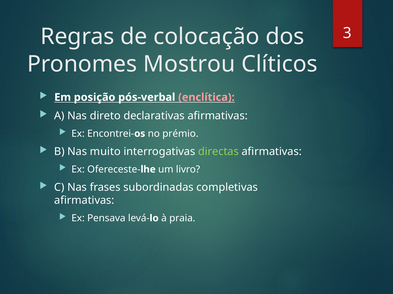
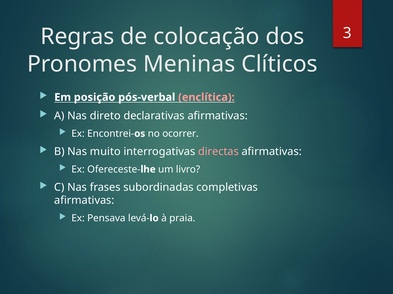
Mostrou: Mostrou -> Meninas
prémio: prémio -> ocorrer
directas colour: light green -> pink
